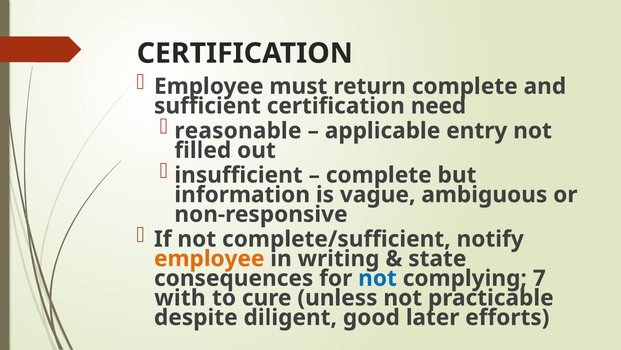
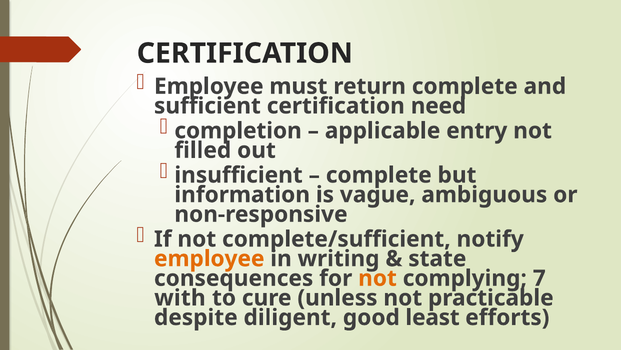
reasonable: reasonable -> completion
not at (377, 278) colour: blue -> orange
later: later -> least
